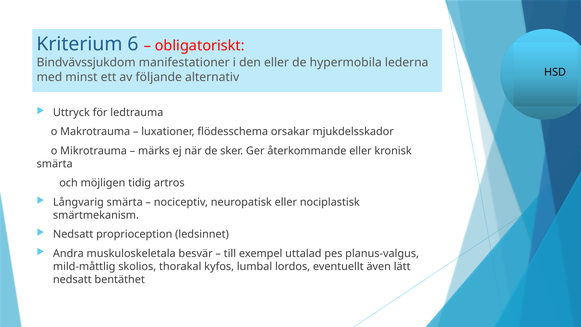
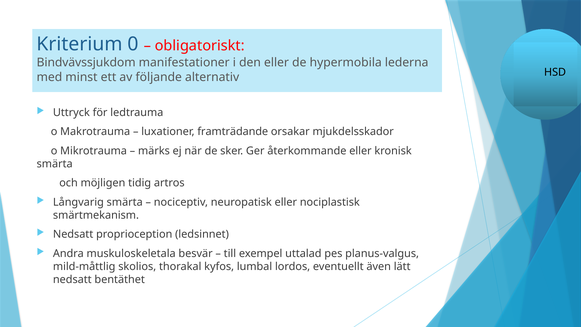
6: 6 -> 0
flödesschema: flödesschema -> framträdande
